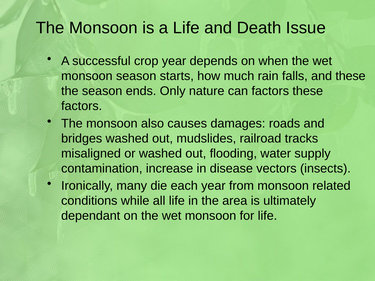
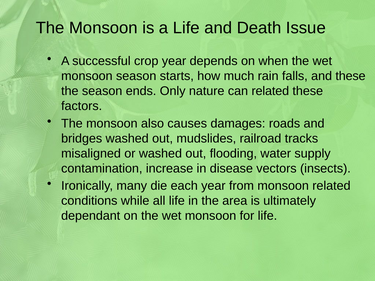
can factors: factors -> related
